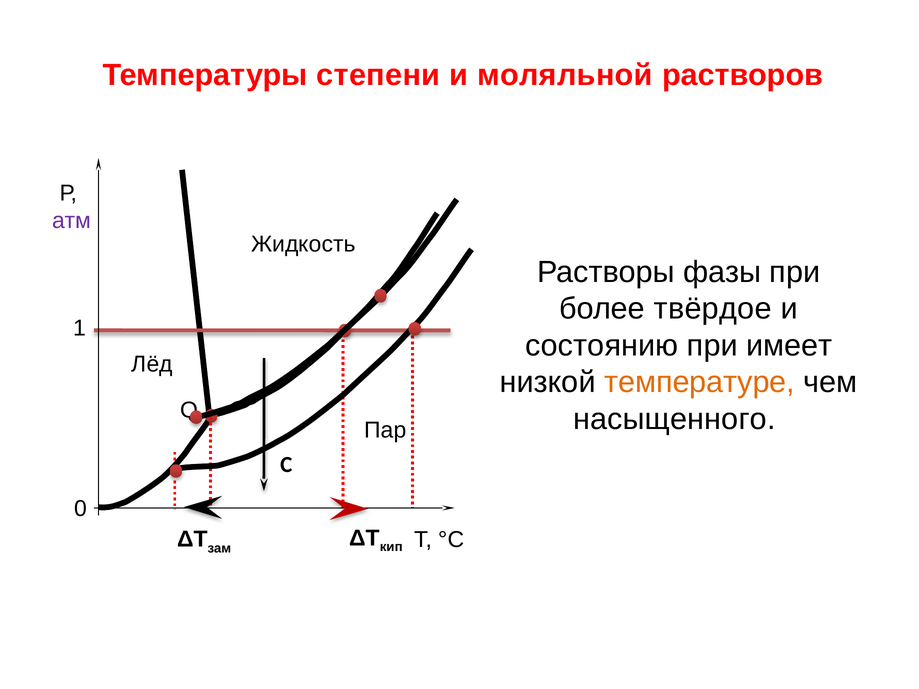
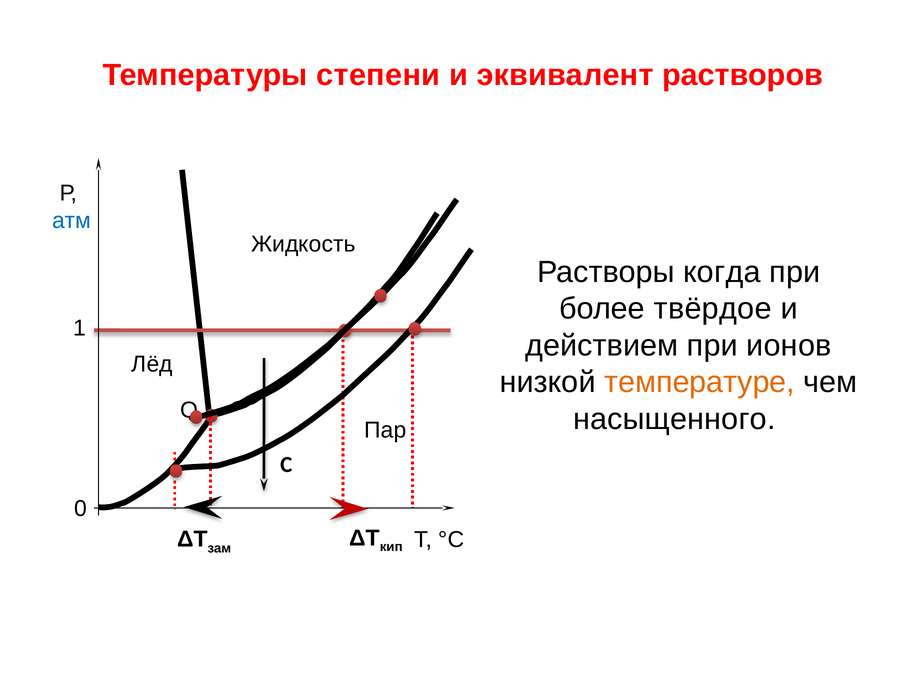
моляльной: моляльной -> эквивалент
атм colour: purple -> blue
фазы: фазы -> когда
состоянию: состоянию -> действием
имеет: имеет -> ионов
